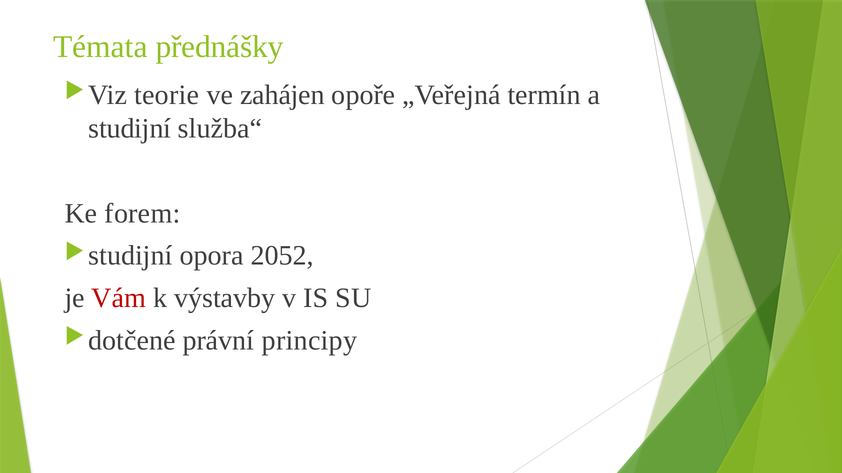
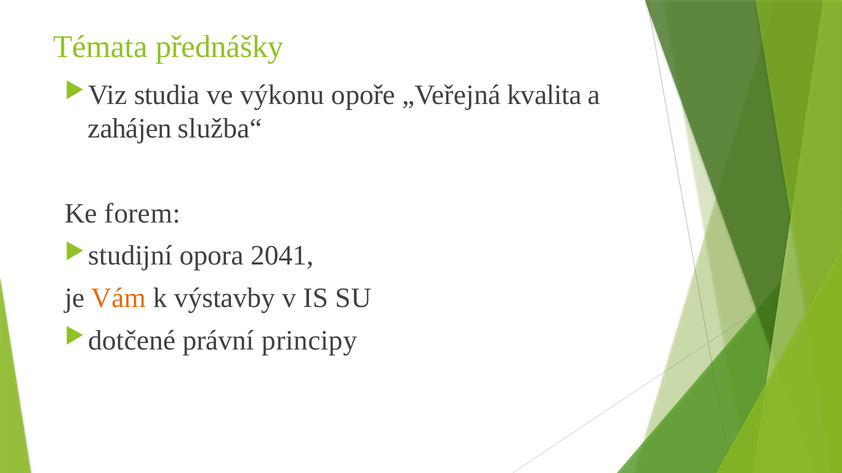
teorie: teorie -> studia
zahájen: zahájen -> výkonu
termín: termín -> kvalita
studijní: studijní -> zahájen
2052: 2052 -> 2041
Vám colour: red -> orange
